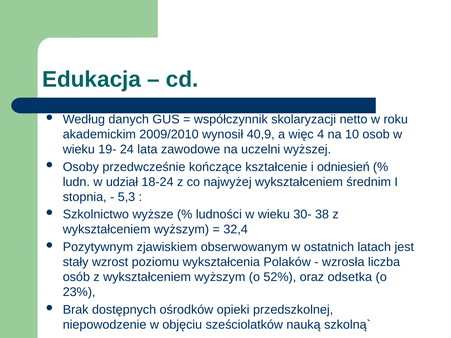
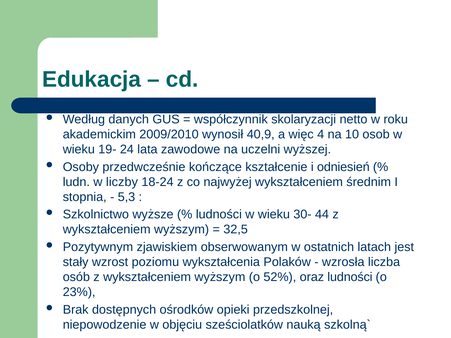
udział: udział -> liczby
38: 38 -> 44
32,4: 32,4 -> 32,5
oraz odsetka: odsetka -> ludności
